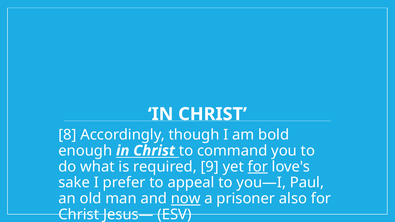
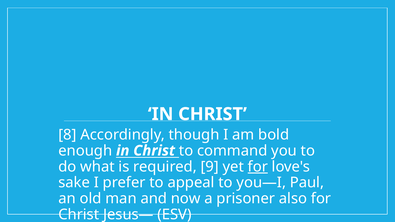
now underline: present -> none
